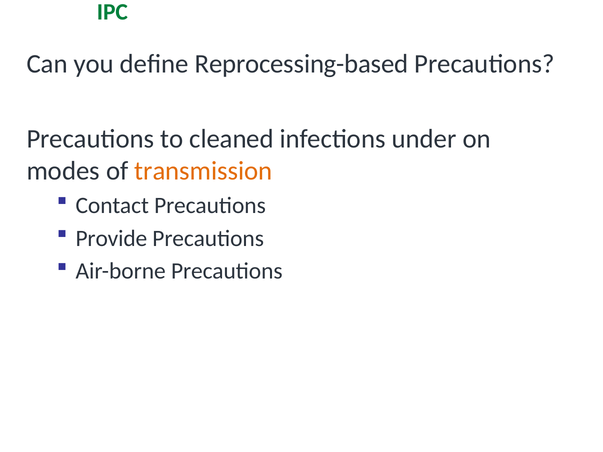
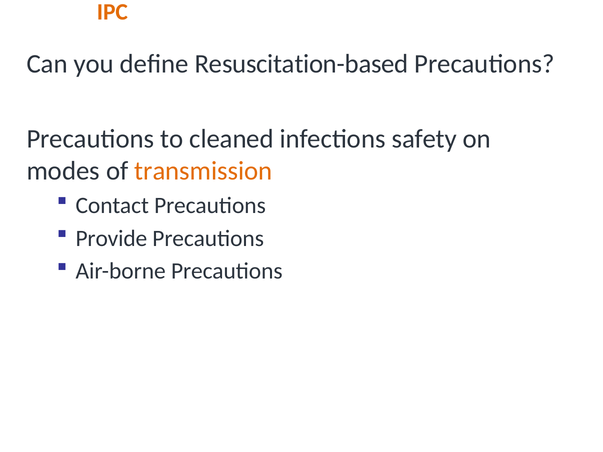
IPC colour: green -> orange
Reprocessing-based: Reprocessing-based -> Resuscitation-based
under: under -> safety
